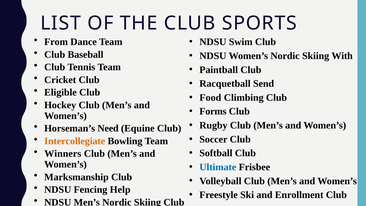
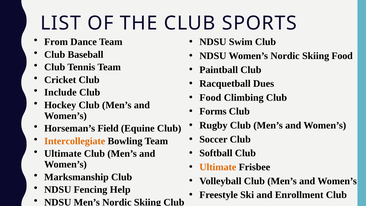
Skiing With: With -> Food
Send: Send -> Dues
Eligible: Eligible -> Include
Need: Need -> Field
Winners at (63, 154): Winners -> Ultimate
Ultimate at (218, 167) colour: blue -> orange
